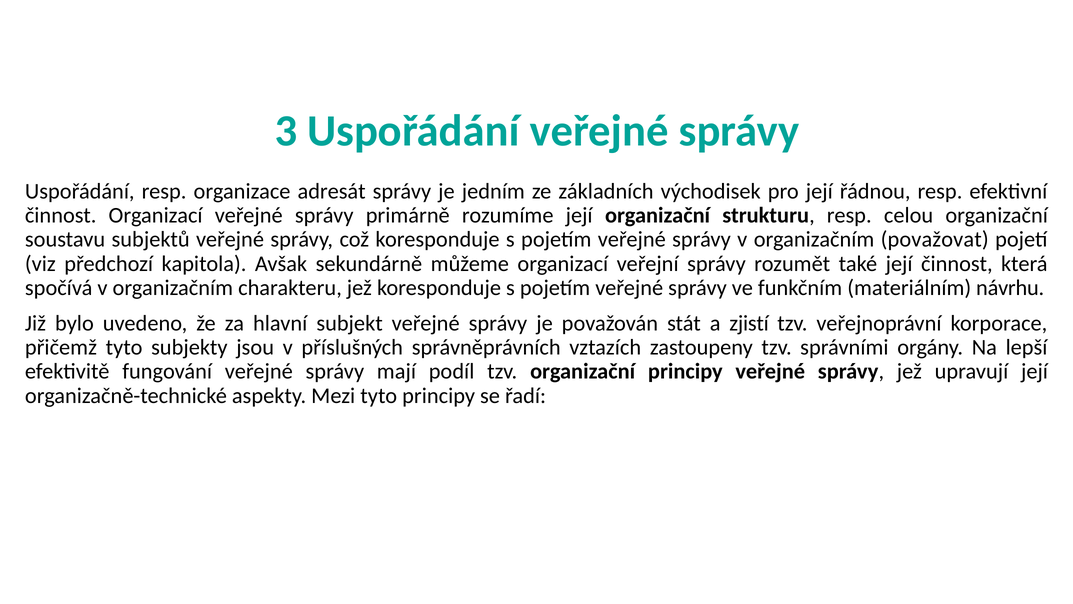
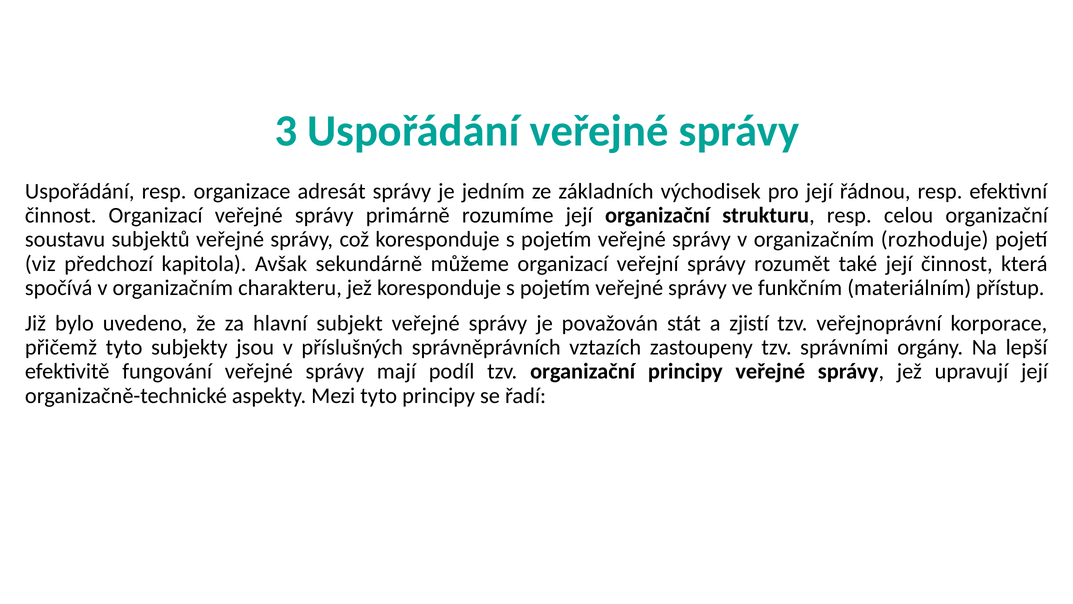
považovat: považovat -> rozhoduje
návrhu: návrhu -> přístup
